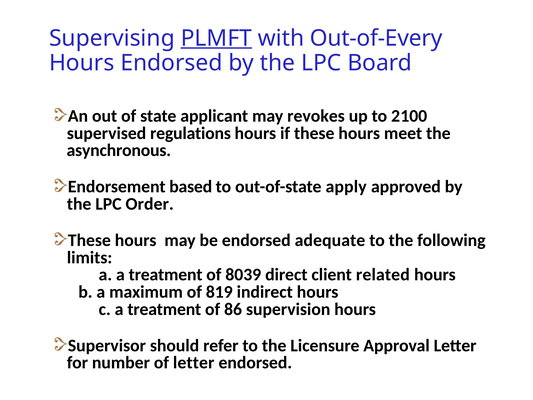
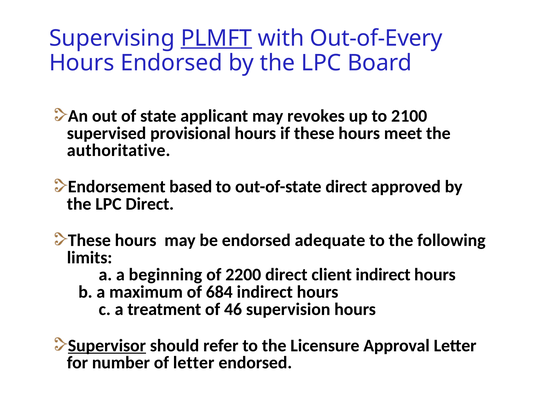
regulations: regulations -> provisional
asynchronous: asynchronous -> authoritative
out-of-state apply: apply -> direct
LPC Order: Order -> Direct
a a treatment: treatment -> beginning
8039: 8039 -> 2200
client related: related -> indirect
819: 819 -> 684
86: 86 -> 46
Supervisor underline: none -> present
